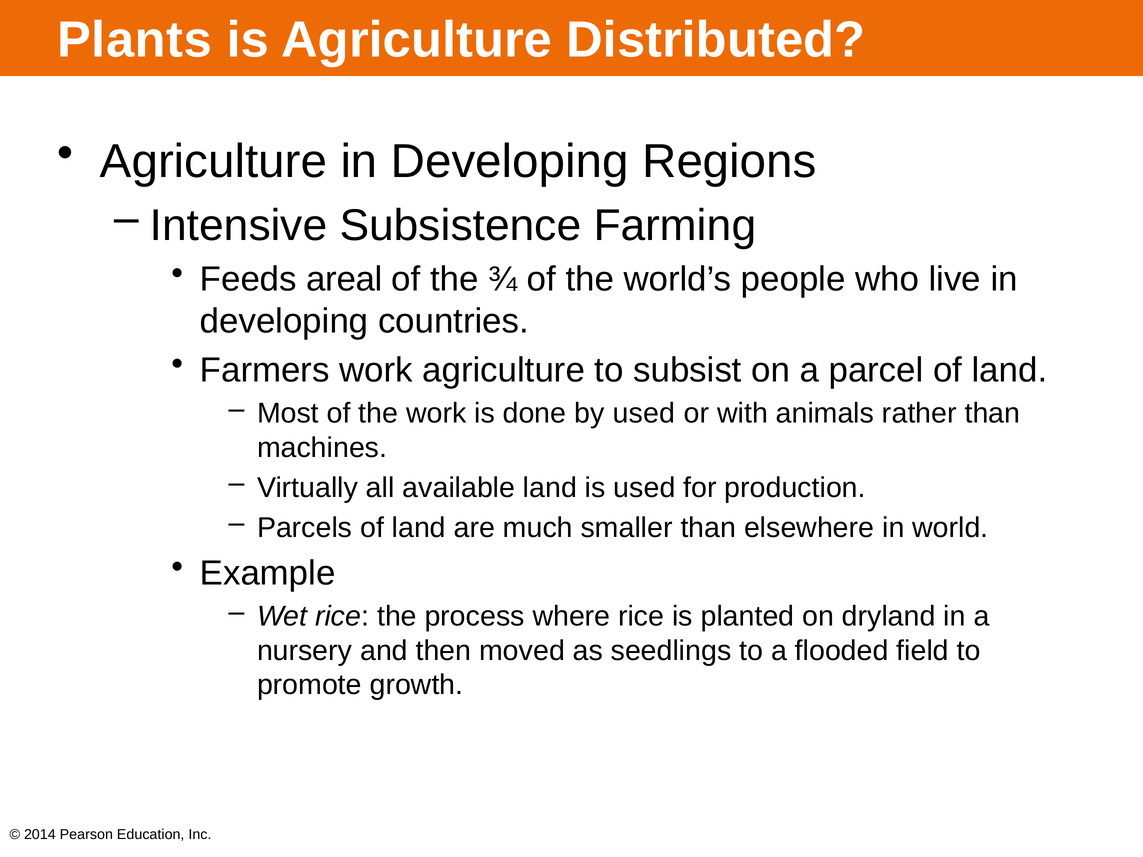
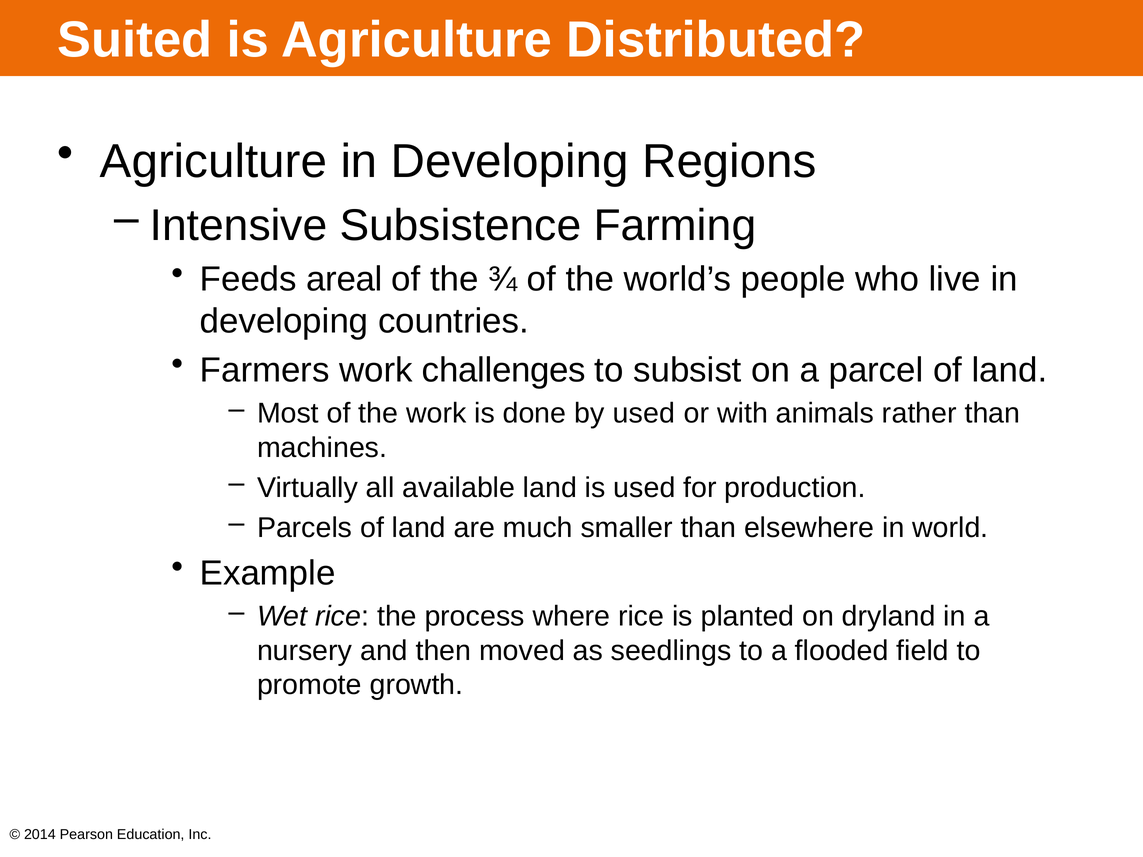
Plants: Plants -> Suited
work agriculture: agriculture -> challenges
